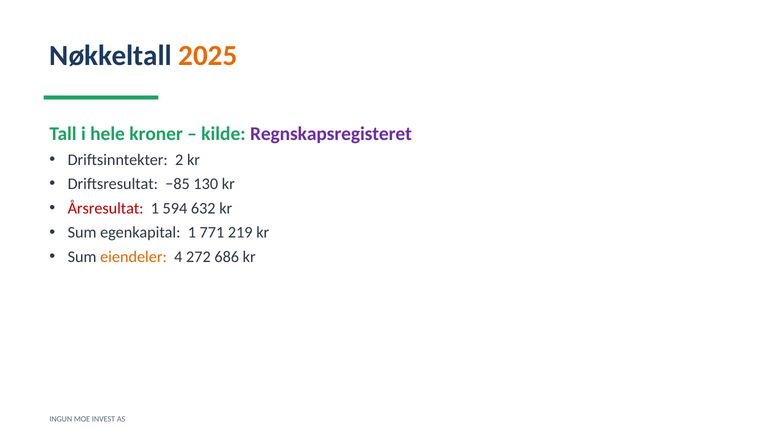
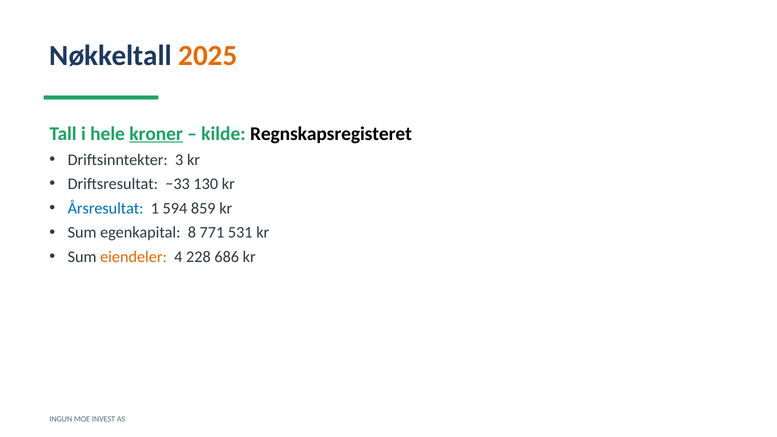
kroner underline: none -> present
Regnskapsregisteret colour: purple -> black
2: 2 -> 3
−85: −85 -> −33
Årsresultat colour: red -> blue
632: 632 -> 859
egenkapital 1: 1 -> 8
219: 219 -> 531
272: 272 -> 228
